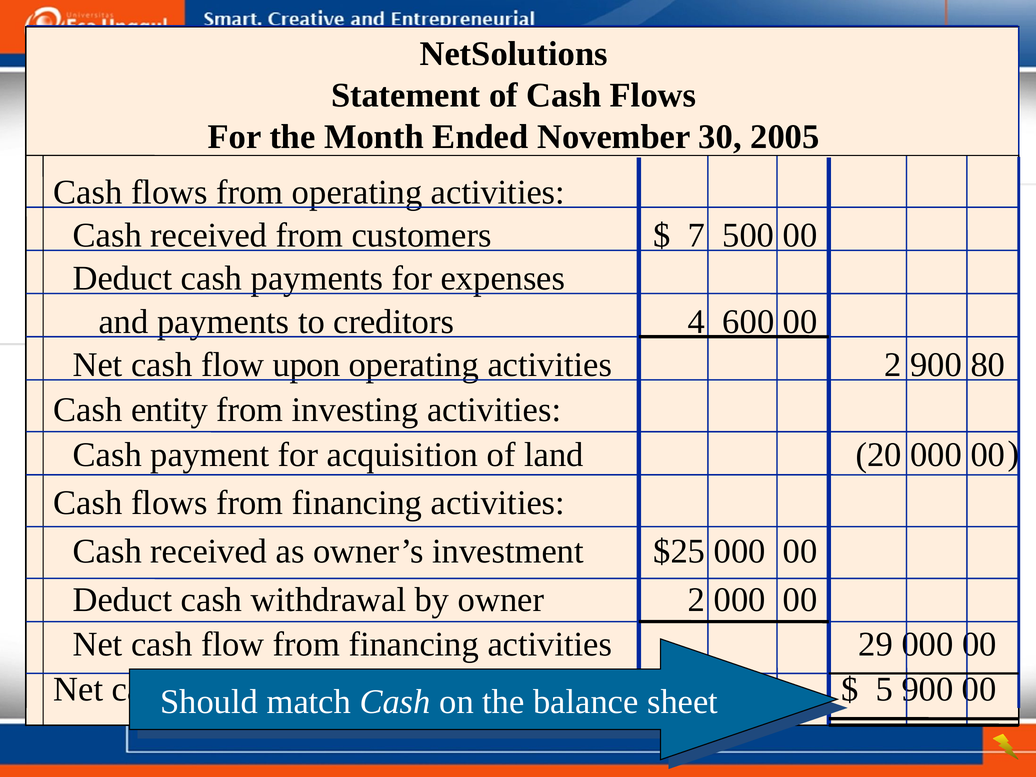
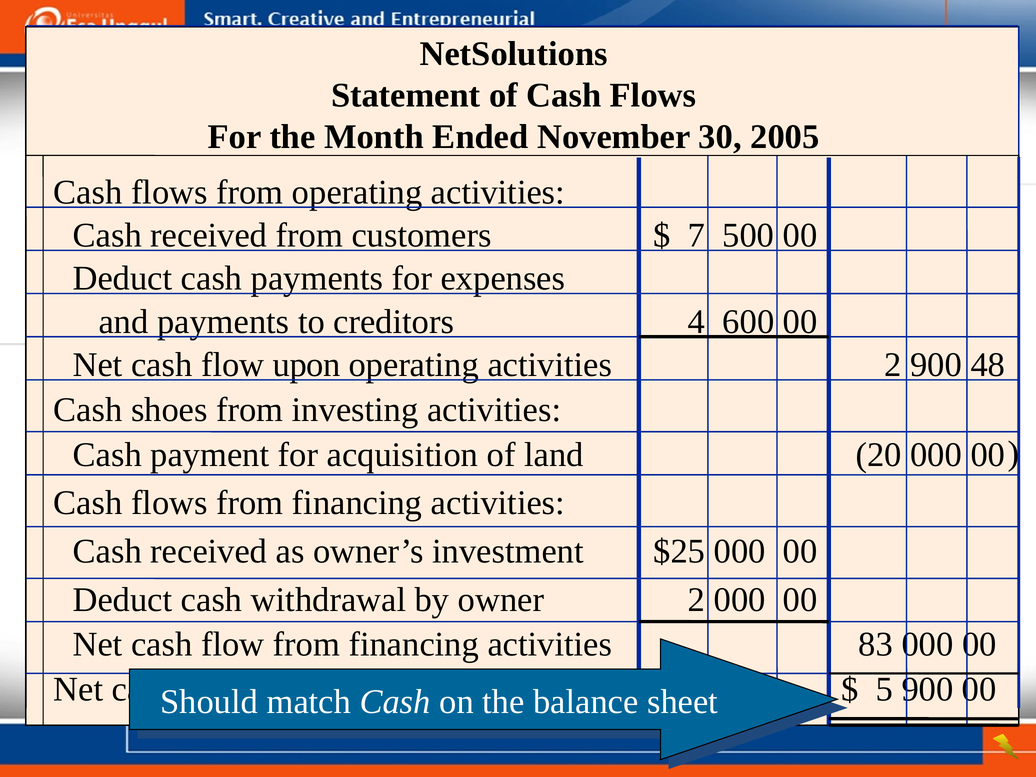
80: 80 -> 48
entity: entity -> shoes
29: 29 -> 83
